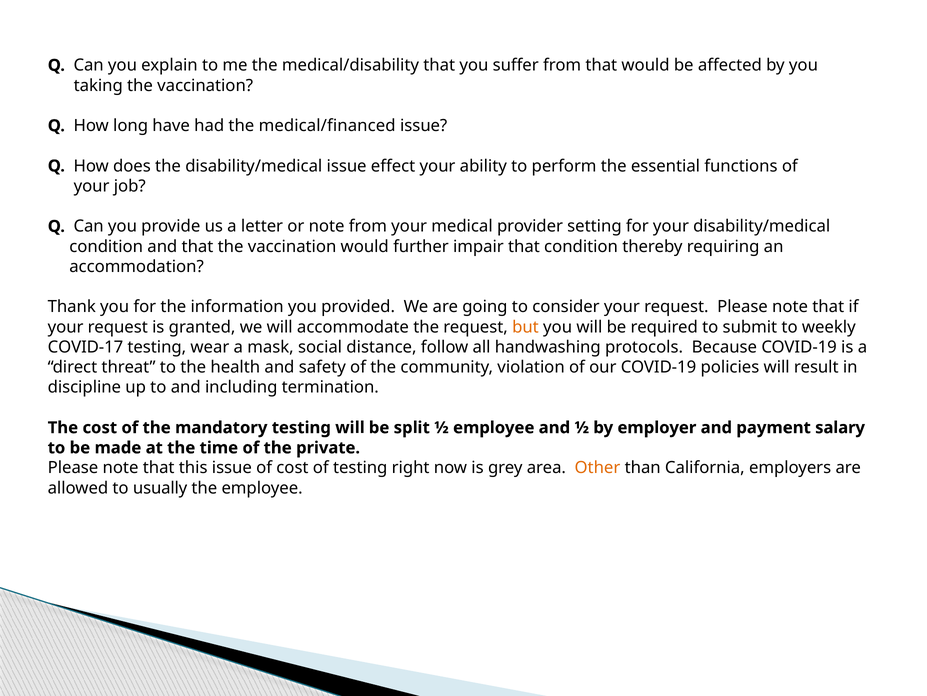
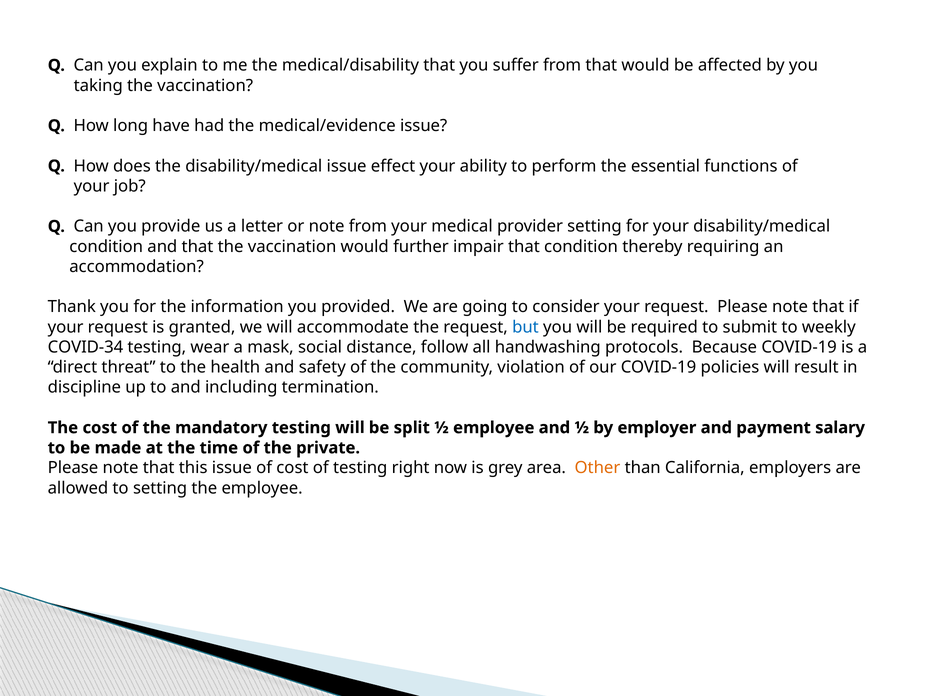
medical/financed: medical/financed -> medical/evidence
but colour: orange -> blue
COVID-17: COVID-17 -> COVID-34
to usually: usually -> setting
